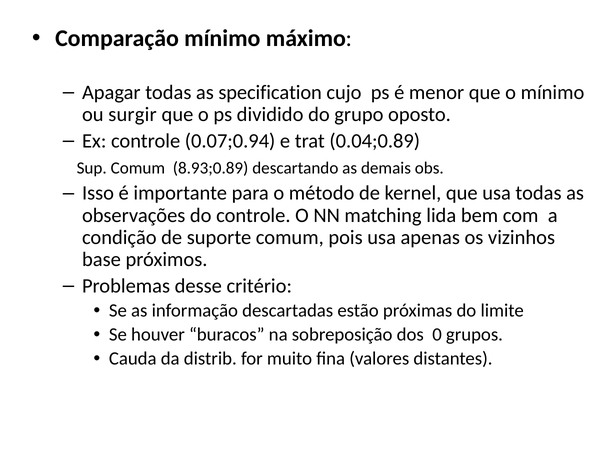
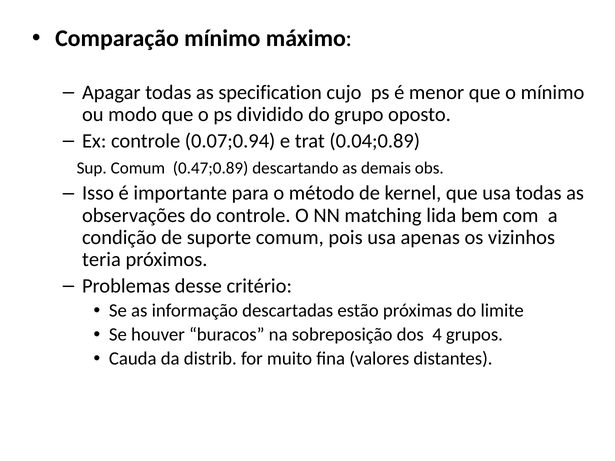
surgir: surgir -> modo
8.93;0.89: 8.93;0.89 -> 0.47;0.89
base: base -> teria
0: 0 -> 4
